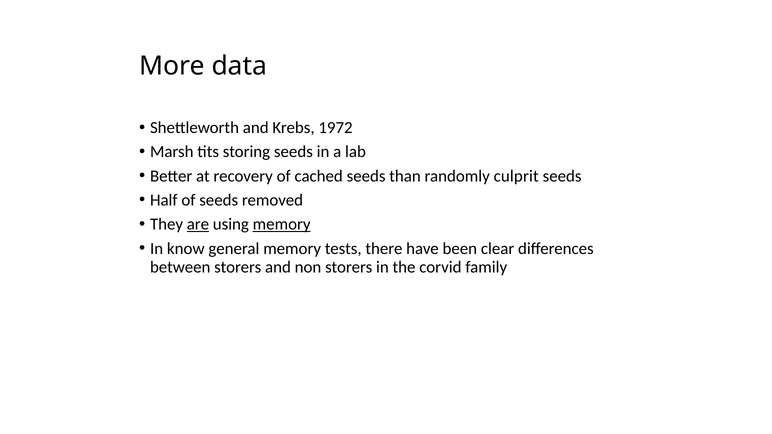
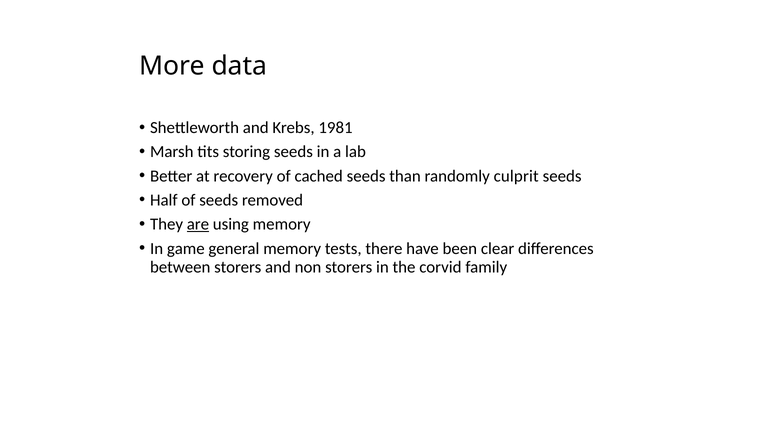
1972: 1972 -> 1981
memory at (282, 224) underline: present -> none
know: know -> game
